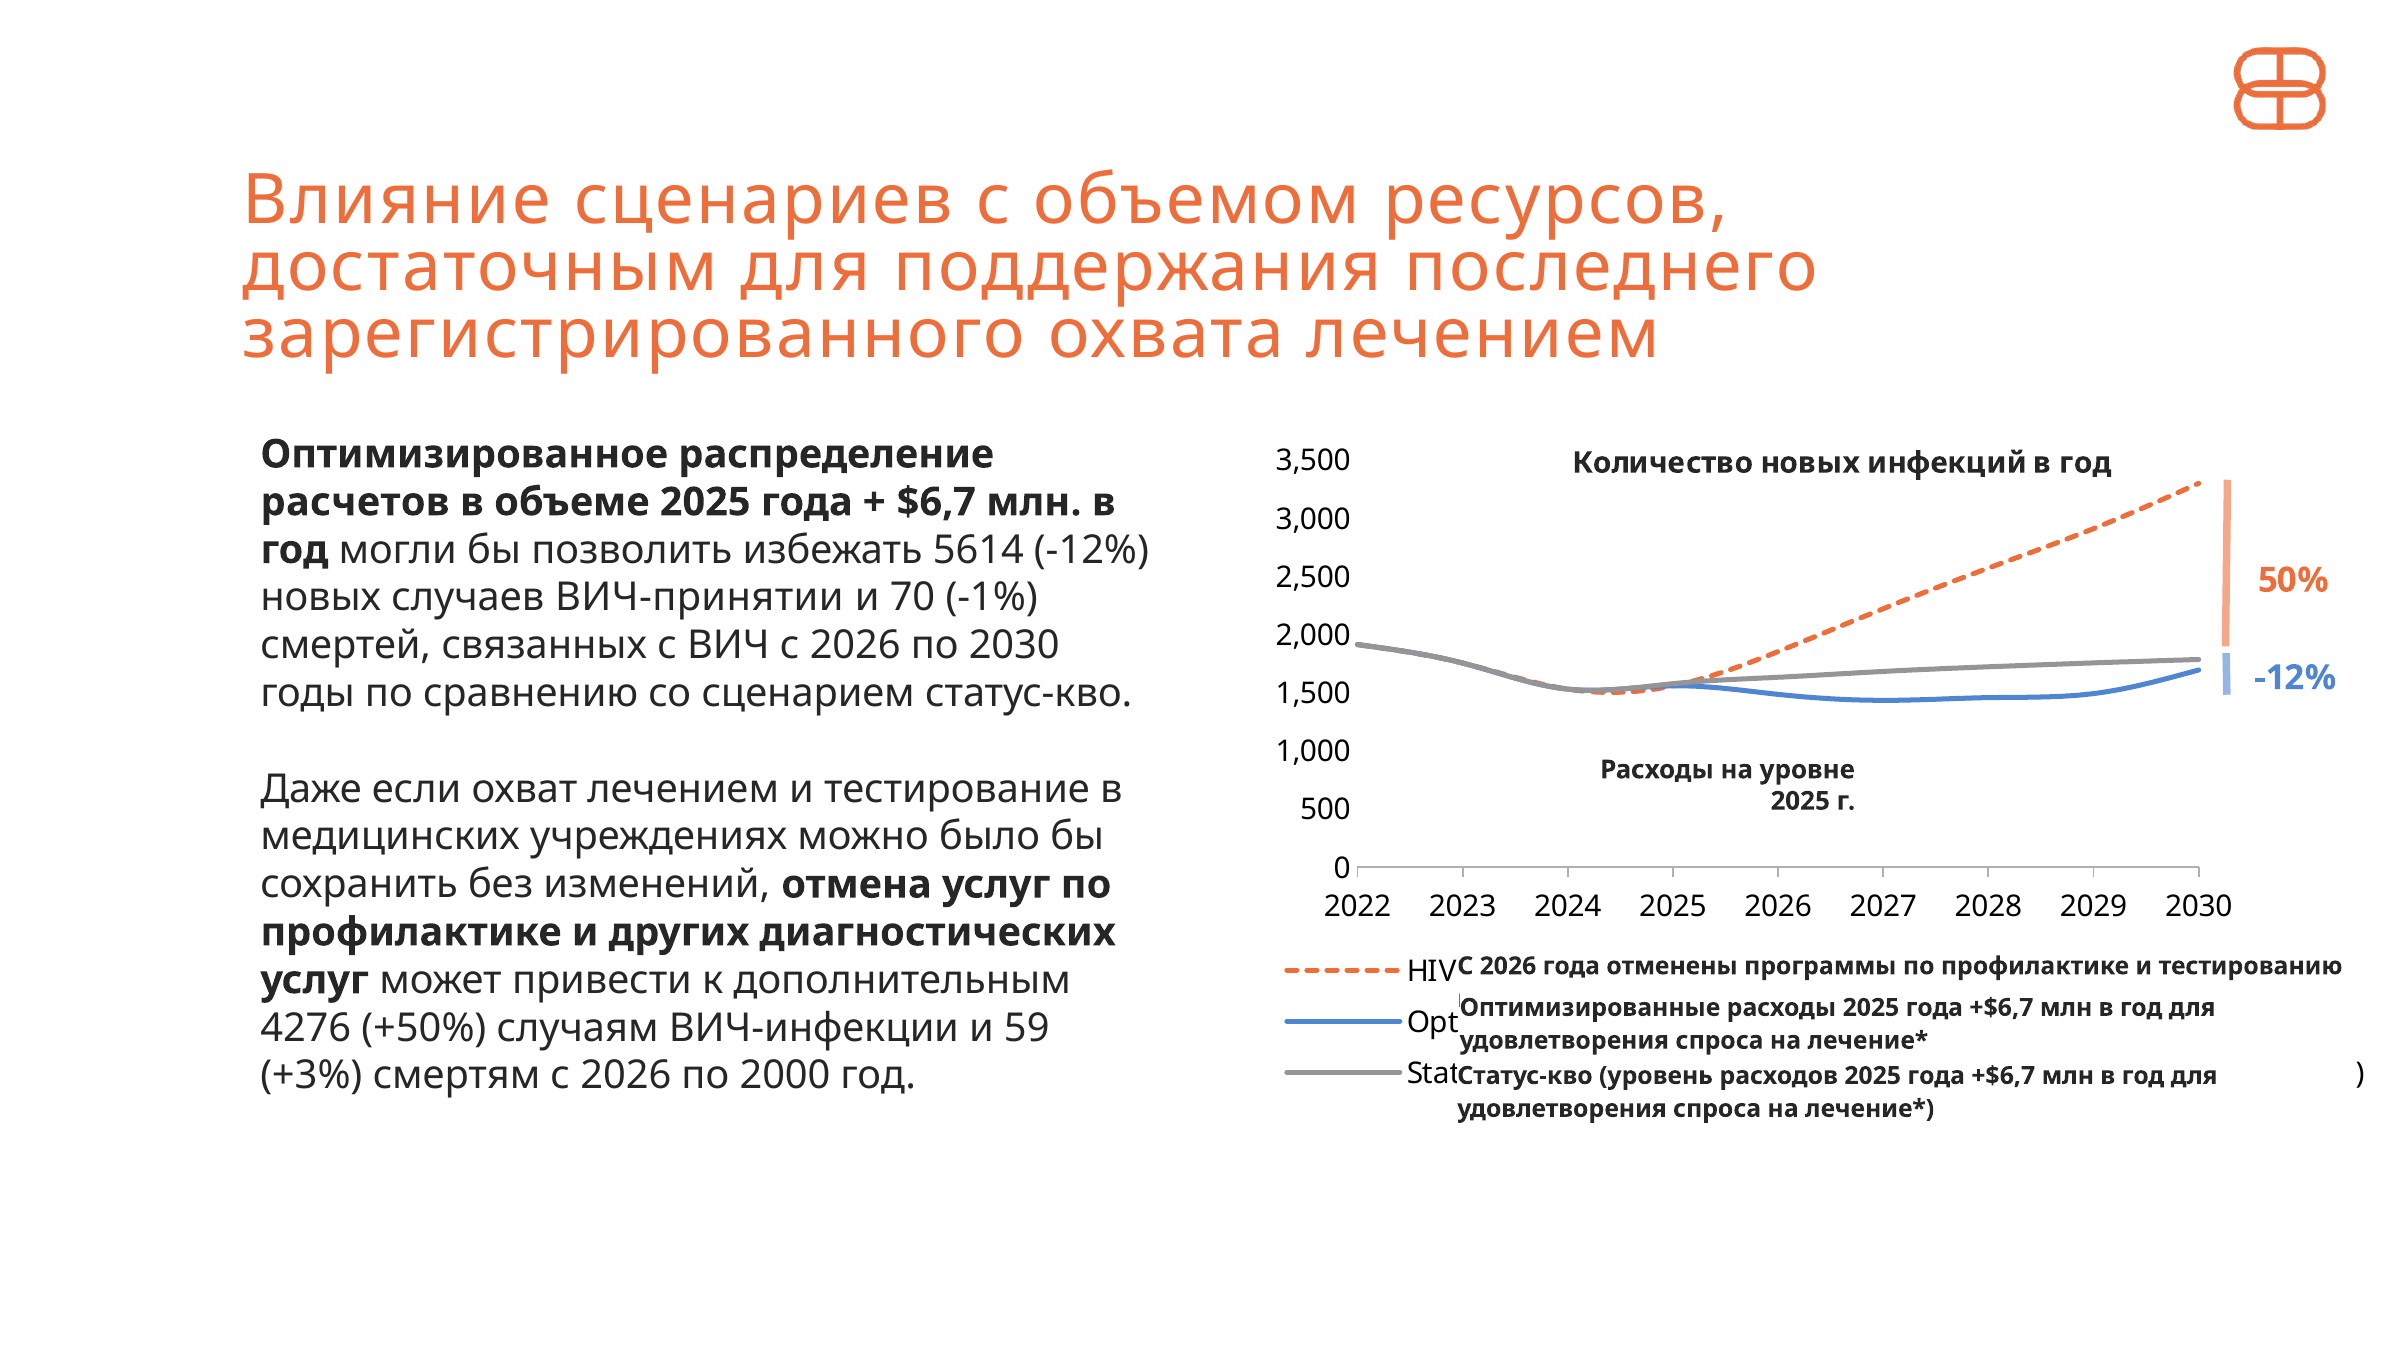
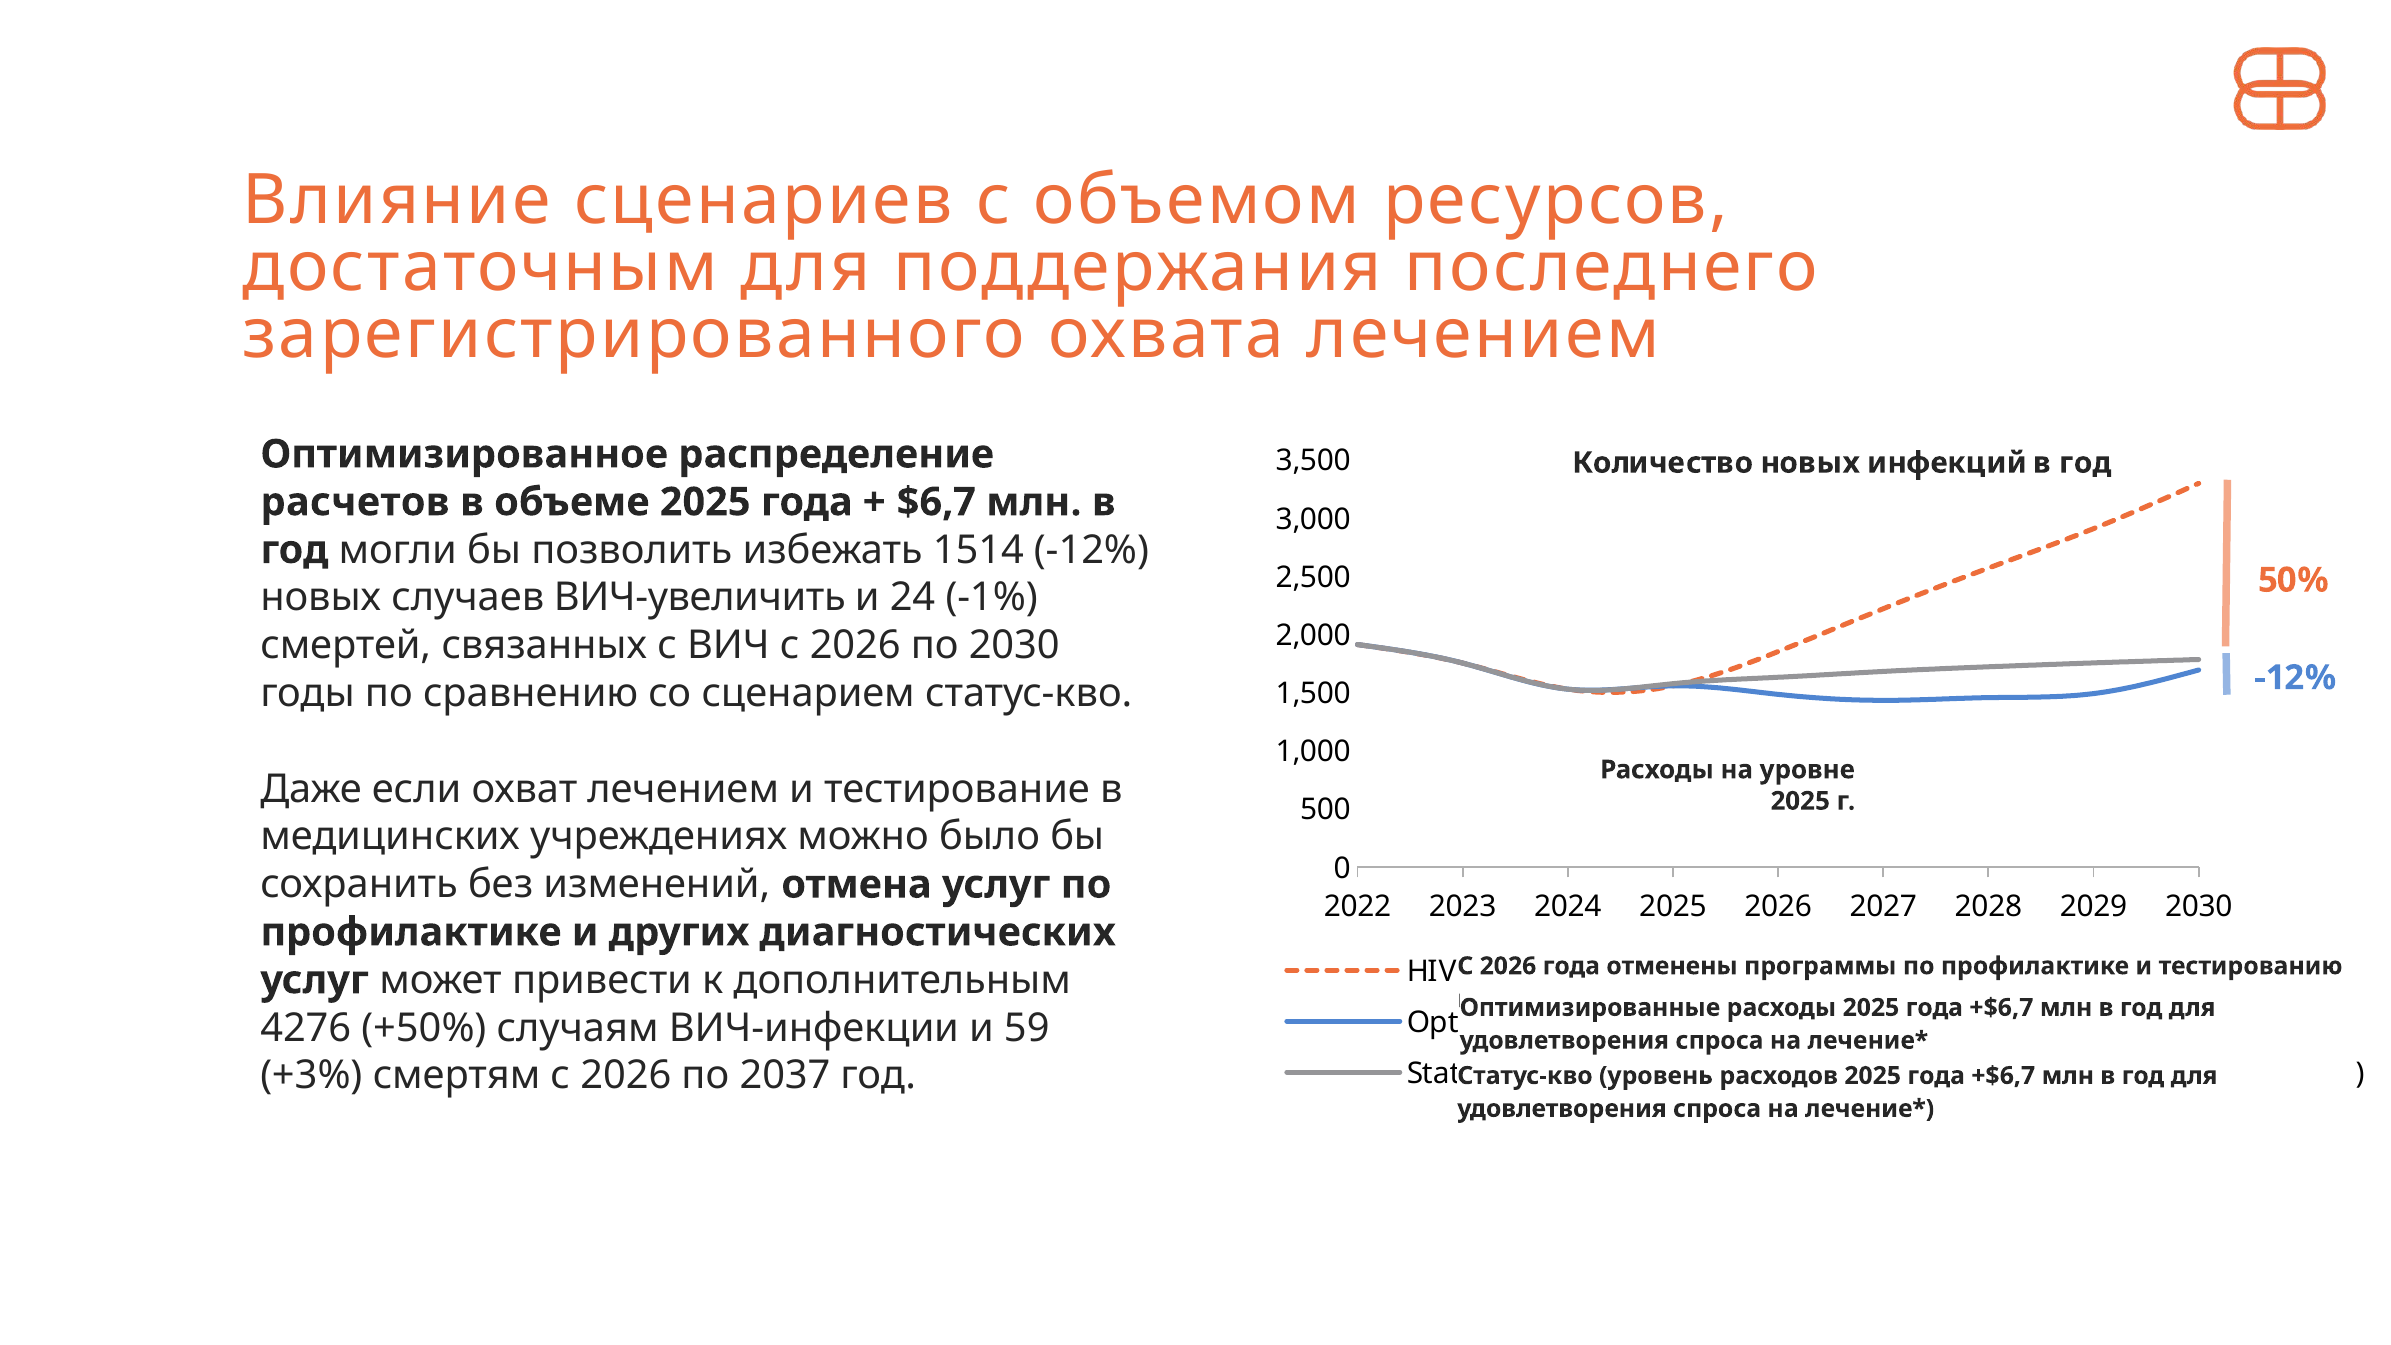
5614: 5614 -> 1514
ВИЧ-принятии: ВИЧ-принятии -> ВИЧ-увеличить
70: 70 -> 24
2000: 2000 -> 2037
